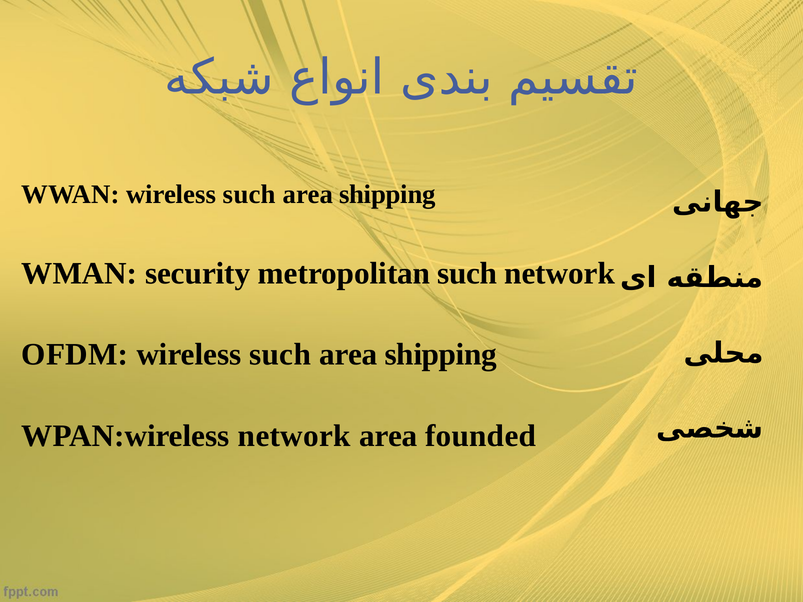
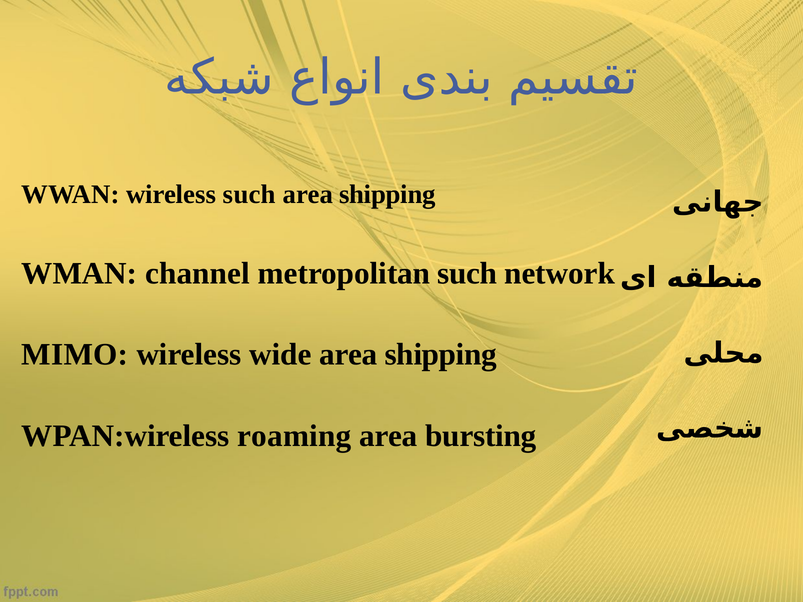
security: security -> channel
OFDM: OFDM -> MIMO
such at (280, 355): such -> wide
WPAN:wireless network: network -> roaming
founded: founded -> bursting
